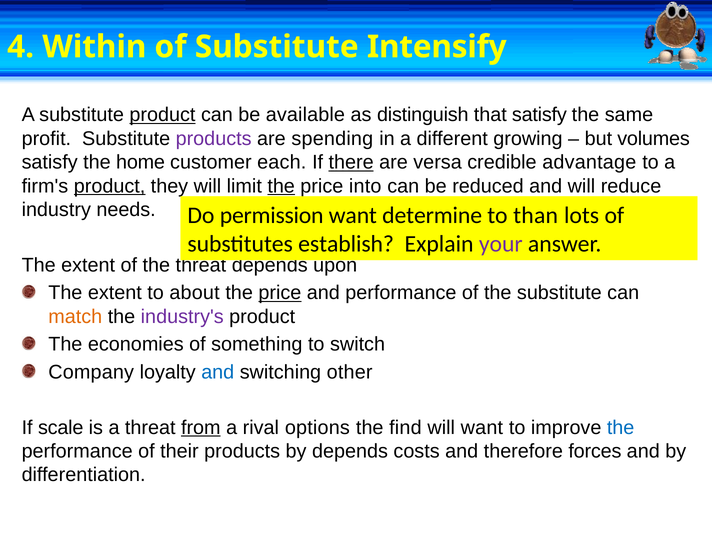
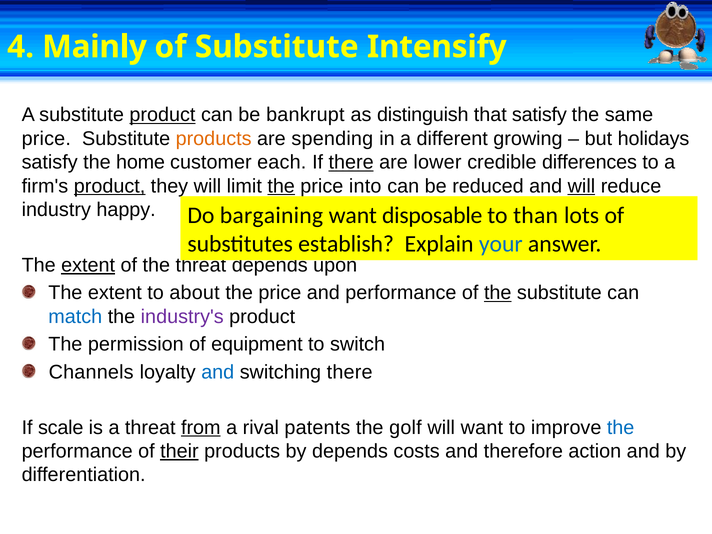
Within: Within -> Mainly
available: available -> bankrupt
profit at (46, 139): profit -> price
products at (214, 139) colour: purple -> orange
volumes: volumes -> holidays
versa: versa -> lower
advantage: advantage -> differences
will at (581, 186) underline: none -> present
needs: needs -> happy
permission: permission -> bargaining
determine: determine -> disposable
your colour: purple -> blue
extent at (88, 265) underline: none -> present
price at (280, 293) underline: present -> none
the at (498, 293) underline: none -> present
match colour: orange -> blue
economies: economies -> permission
something: something -> equipment
Company: Company -> Channels
switching other: other -> there
options: options -> patents
find: find -> golf
their underline: none -> present
forces: forces -> action
